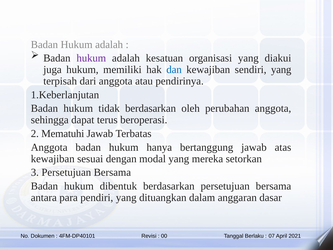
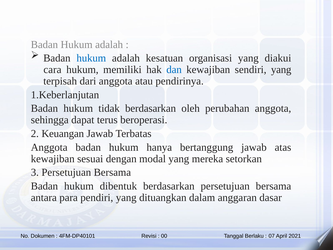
hukum at (91, 58) colour: purple -> blue
juga: juga -> cara
Mematuhi: Mematuhi -> Keuangan
